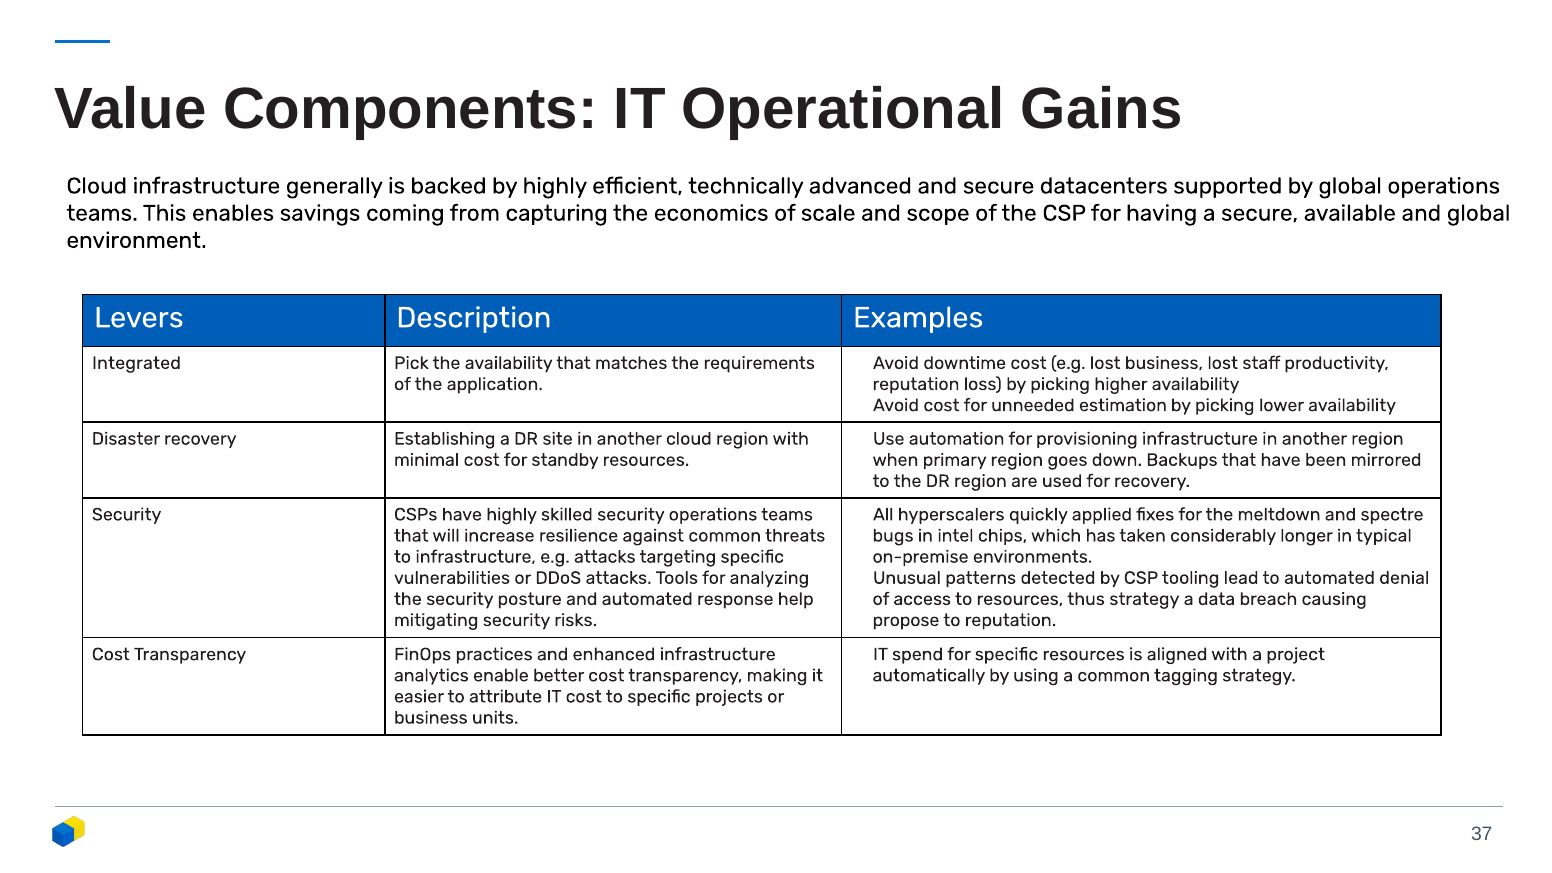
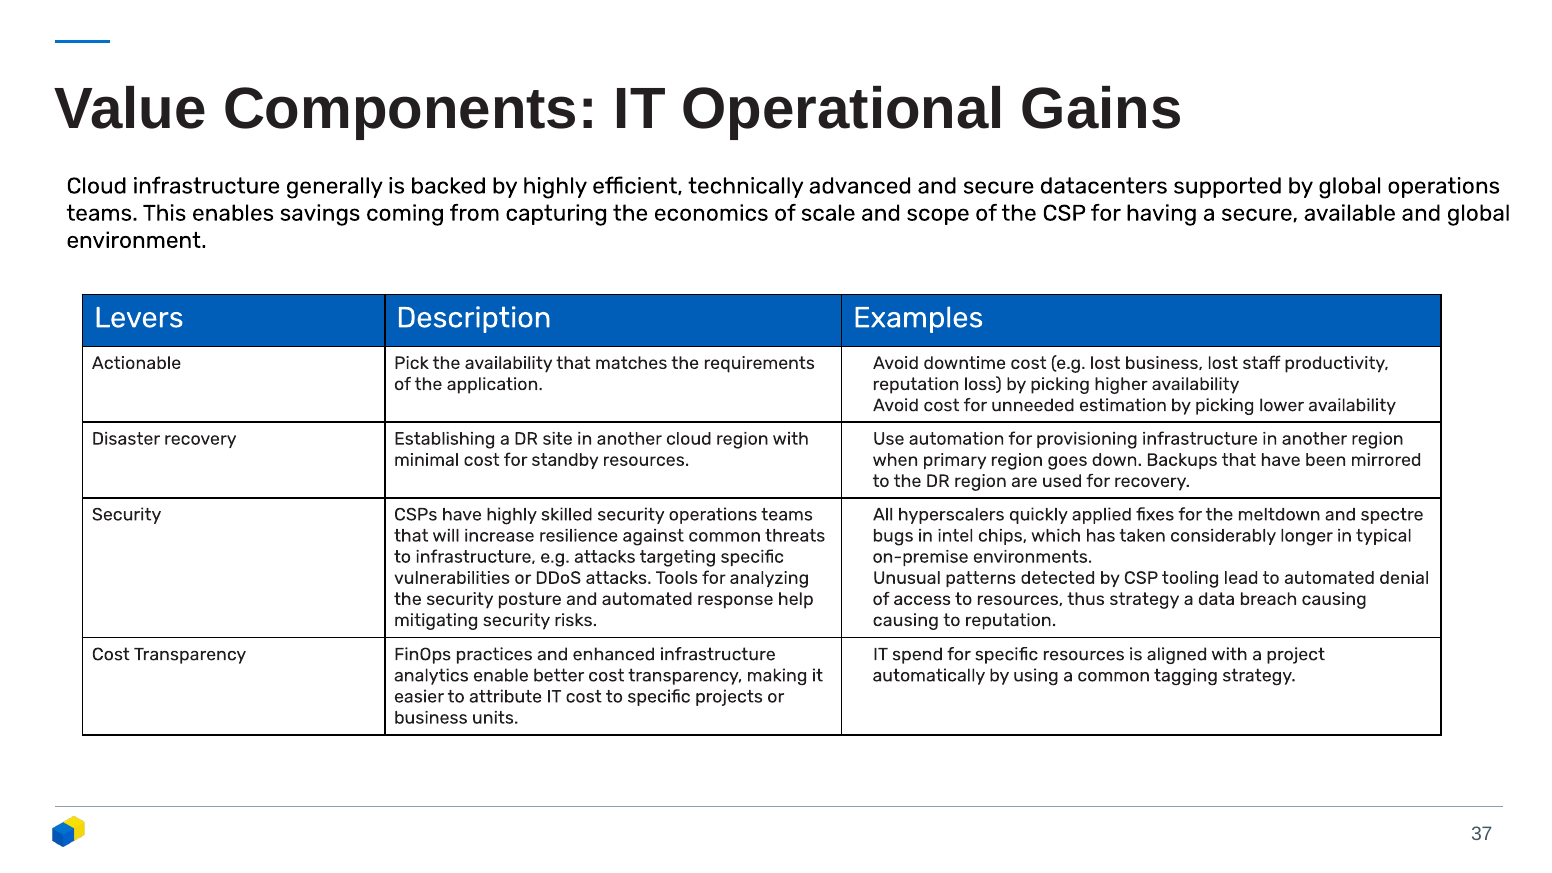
Integrated: Integrated -> Actionable
propose at (906, 620): propose -> causing
